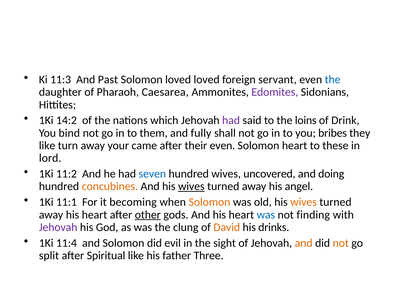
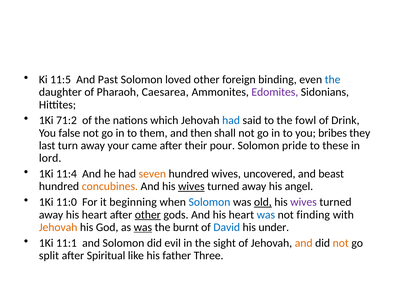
11:3: 11:3 -> 11:5
loved loved: loved -> other
servant: servant -> binding
14:2: 14:2 -> 71:2
had at (231, 121) colour: purple -> blue
loins: loins -> fowl
bind: bind -> false
fully: fully -> then
like at (47, 146): like -> last
their even: even -> pour
Solomon heart: heart -> pride
11:2: 11:2 -> 11:4
seven colour: blue -> orange
doing: doing -> beast
11:1: 11:1 -> 11:0
becoming: becoming -> beginning
Solomon at (209, 202) colour: orange -> blue
old underline: none -> present
wives at (304, 202) colour: orange -> purple
Jehovah at (58, 227) colour: purple -> orange
was at (143, 227) underline: none -> present
clung: clung -> burnt
David colour: orange -> blue
drinks: drinks -> under
11:4: 11:4 -> 11:1
